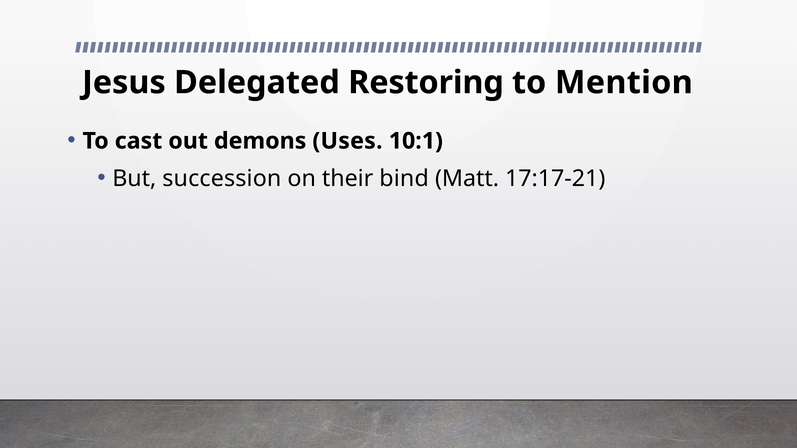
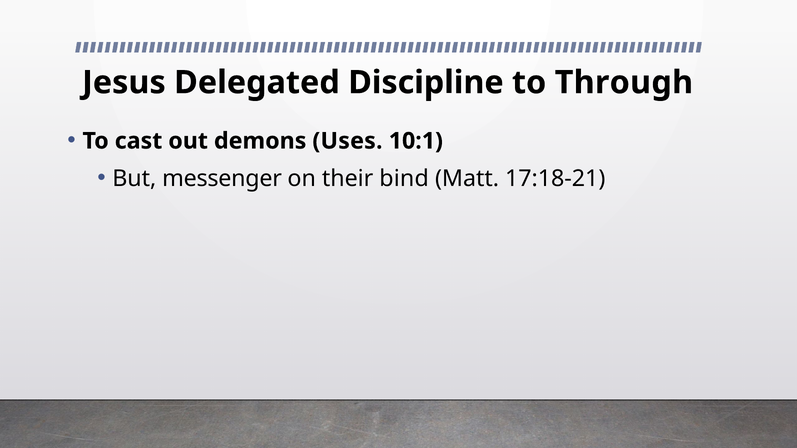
Restoring: Restoring -> Discipline
Mention: Mention -> Through
succession: succession -> messenger
17:17-21: 17:17-21 -> 17:18-21
